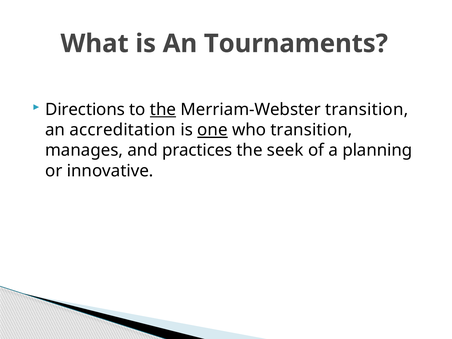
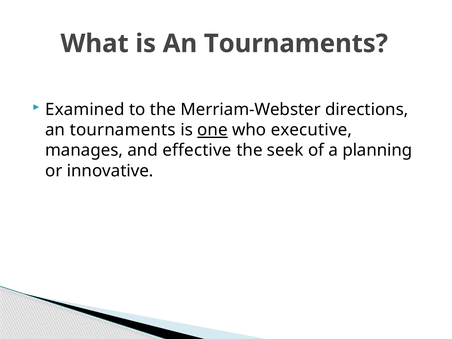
Directions: Directions -> Examined
the at (163, 110) underline: present -> none
Merriam-Webster transition: transition -> directions
accreditation at (123, 130): accreditation -> tournaments
who transition: transition -> executive
practices: practices -> effective
